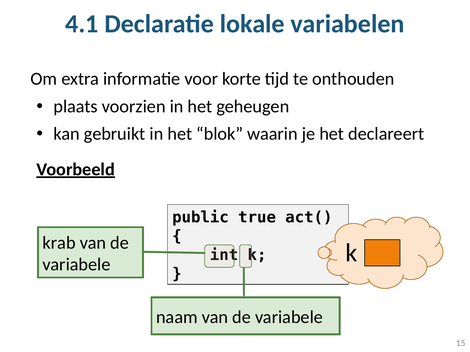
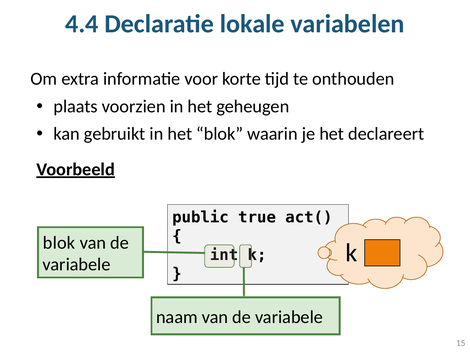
4.1: 4.1 -> 4.4
krab at (59, 243): krab -> blok
